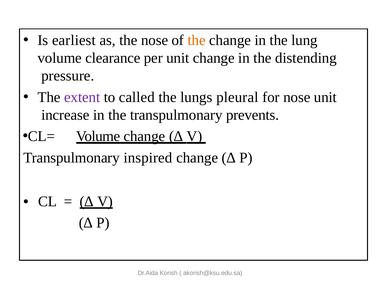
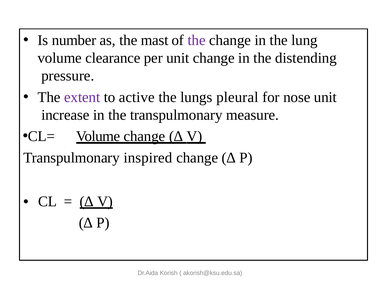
earliest: earliest -> number
the nose: nose -> mast
the at (197, 40) colour: orange -> purple
called: called -> active
prevents: prevents -> measure
